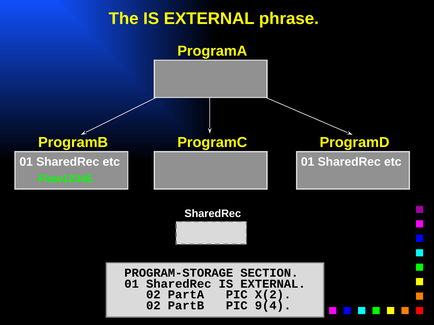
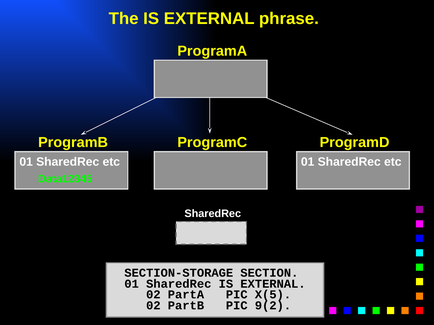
Flow12345: Flow12345 -> Data12345
PROGRAM-STORAGE: PROGRAM-STORAGE -> SECTION-STORAGE
X(2: X(2 -> X(5
9(4: 9(4 -> 9(2
